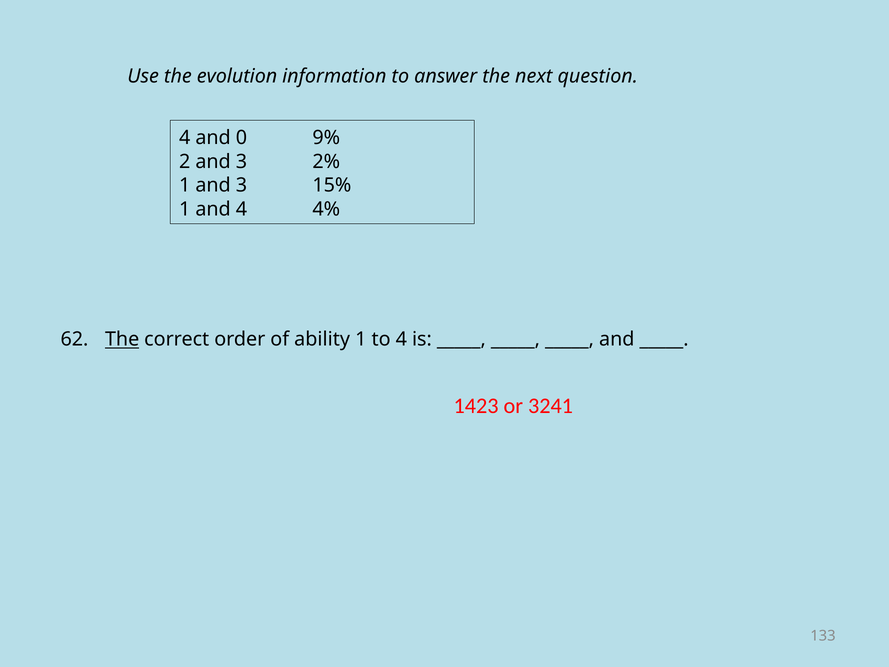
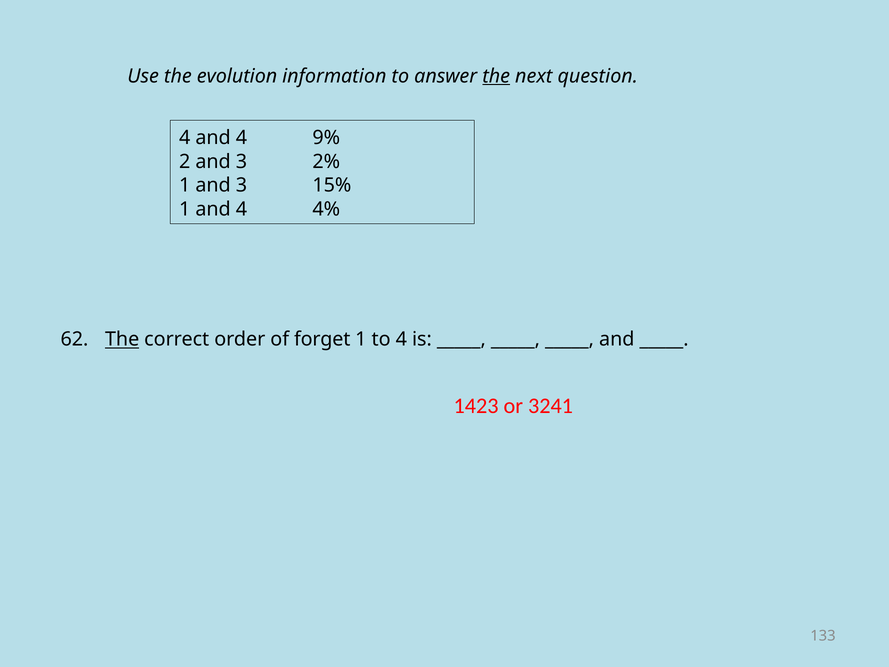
the at (496, 76) underline: none -> present
4 and 0: 0 -> 4
ability: ability -> forget
